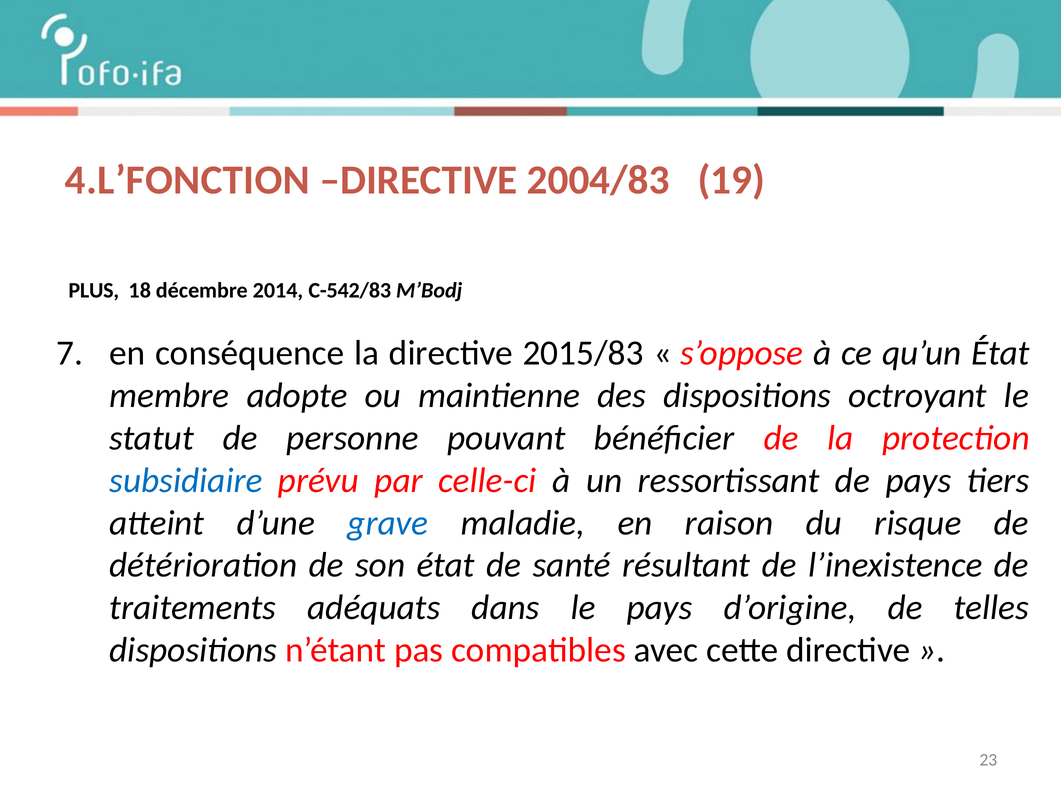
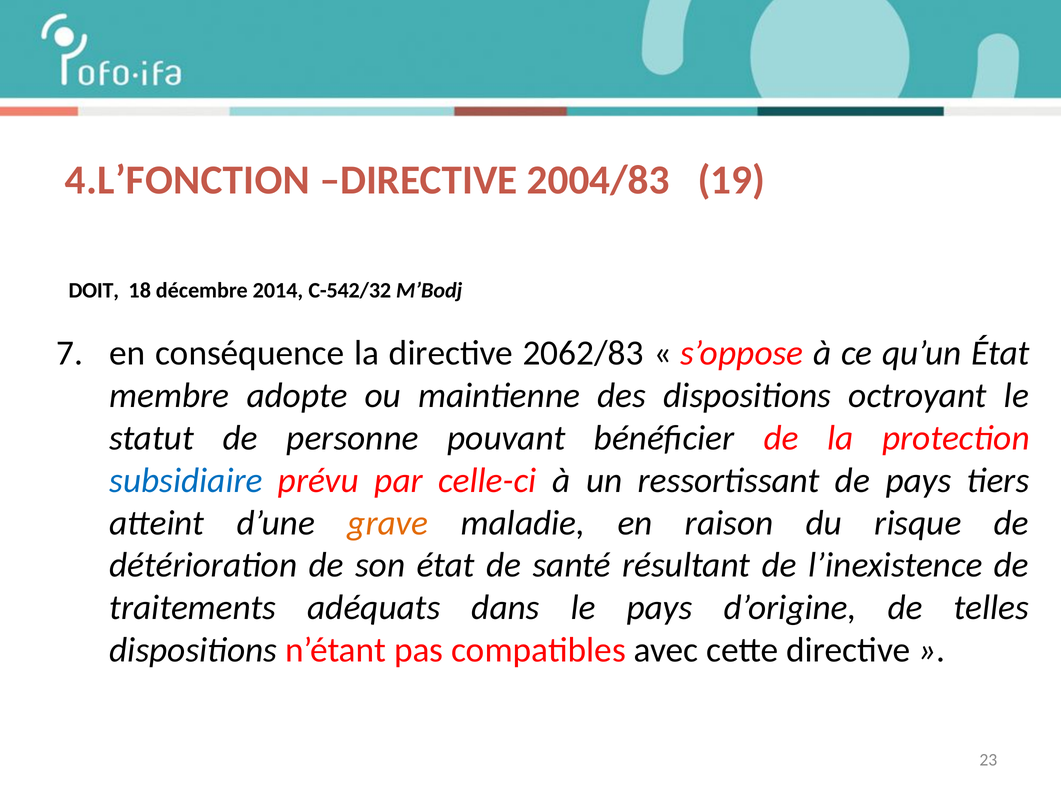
PLUS: PLUS -> DOIT
C-542/83: C-542/83 -> C-542/32
2015/83: 2015/83 -> 2062/83
grave colour: blue -> orange
